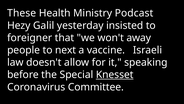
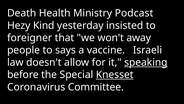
These: These -> Death
Galil: Galil -> Kind
next: next -> says
speaking underline: none -> present
